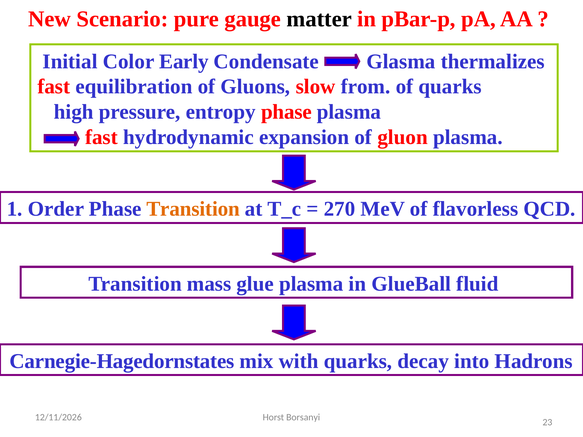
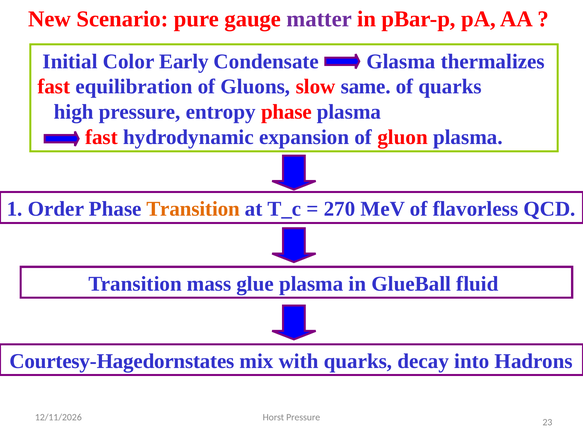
matter colour: black -> purple
from: from -> same
Carnegie-Hagedornstates: Carnegie-Hagedornstates -> Courtesy-Hagedornstates
Horst Borsanyi: Borsanyi -> Pressure
